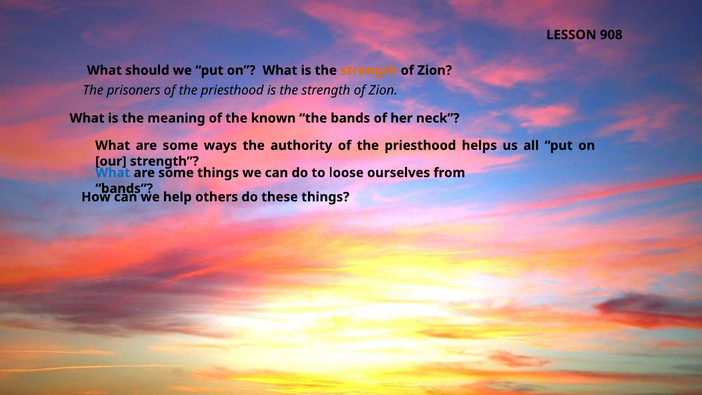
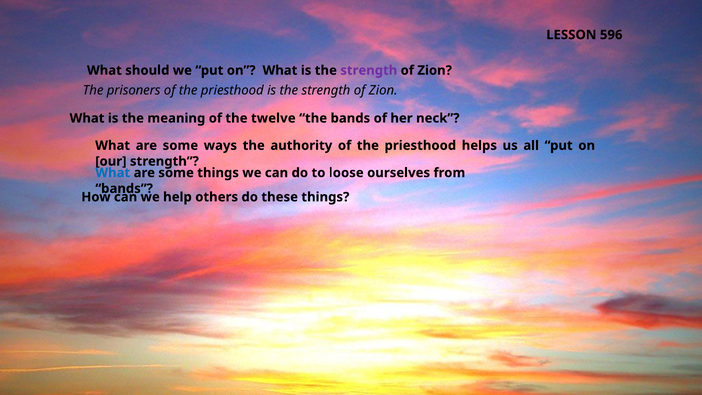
908: 908 -> 596
strength at (369, 70) colour: orange -> purple
known: known -> twelve
